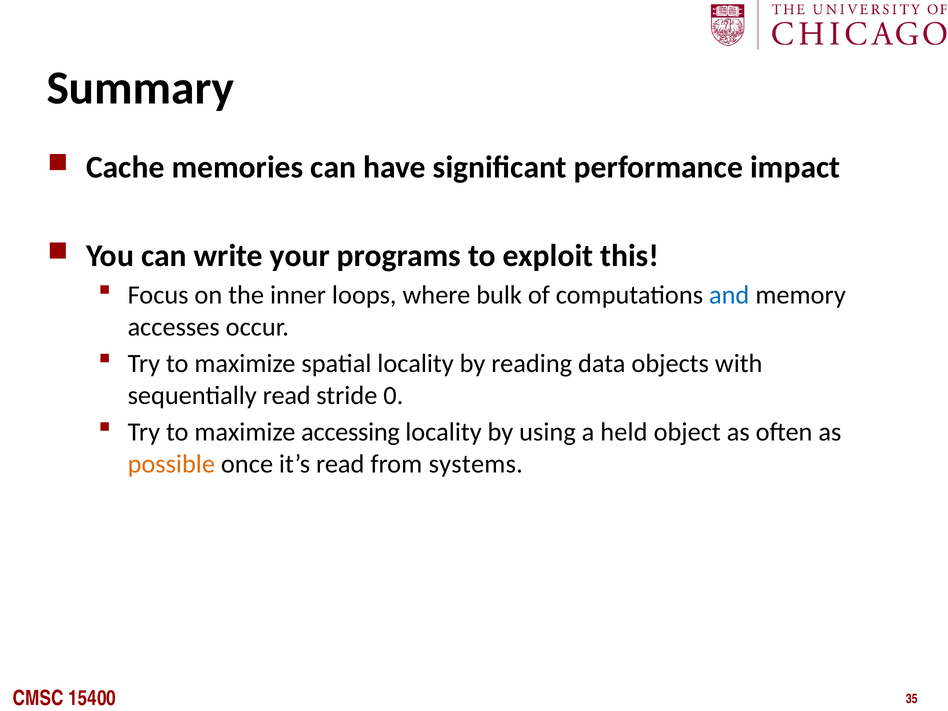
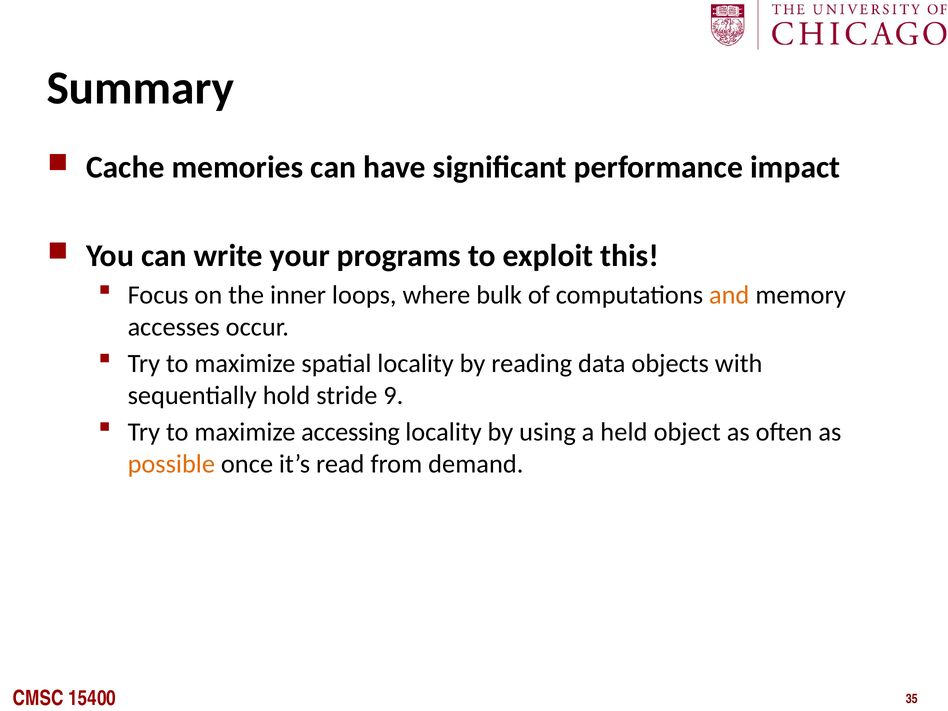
and colour: blue -> orange
sequentially read: read -> hold
0: 0 -> 9
systems: systems -> demand
